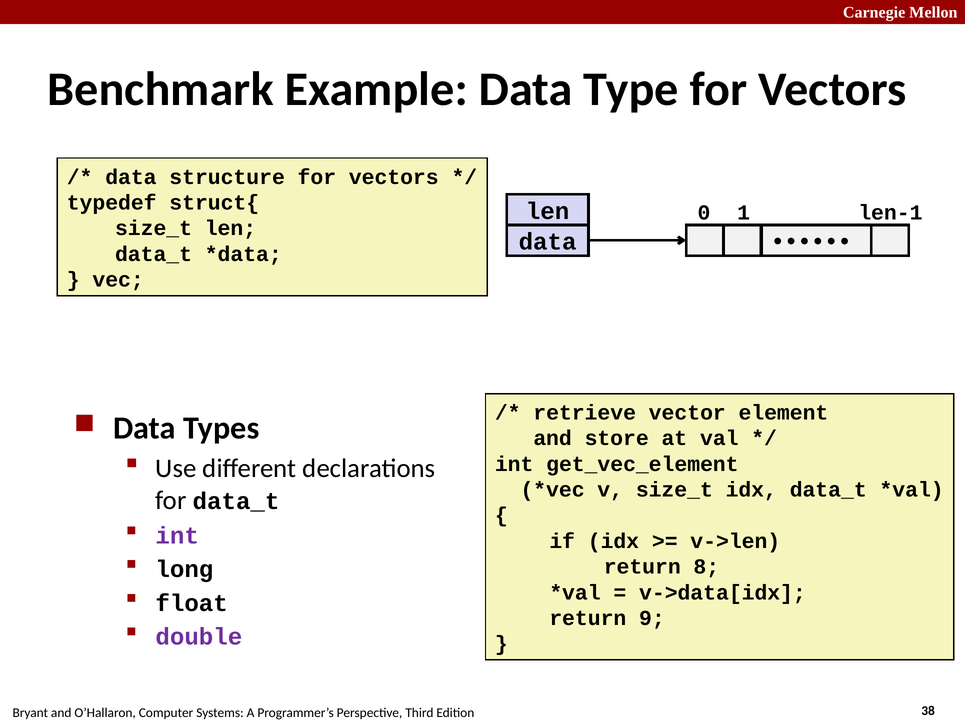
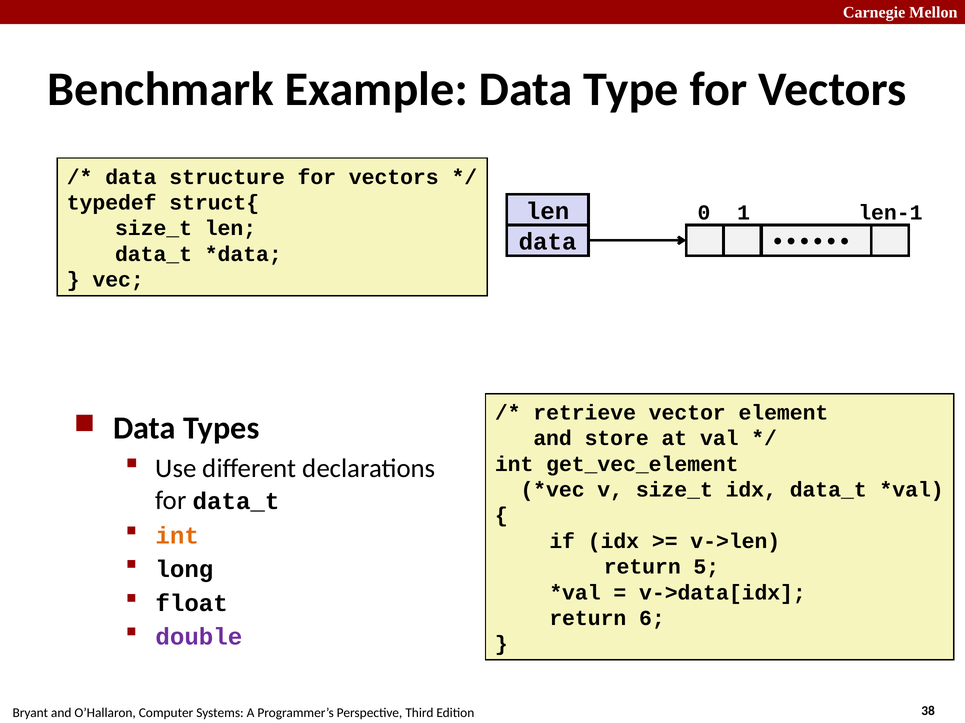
int at (177, 536) colour: purple -> orange
8: 8 -> 5
9: 9 -> 6
